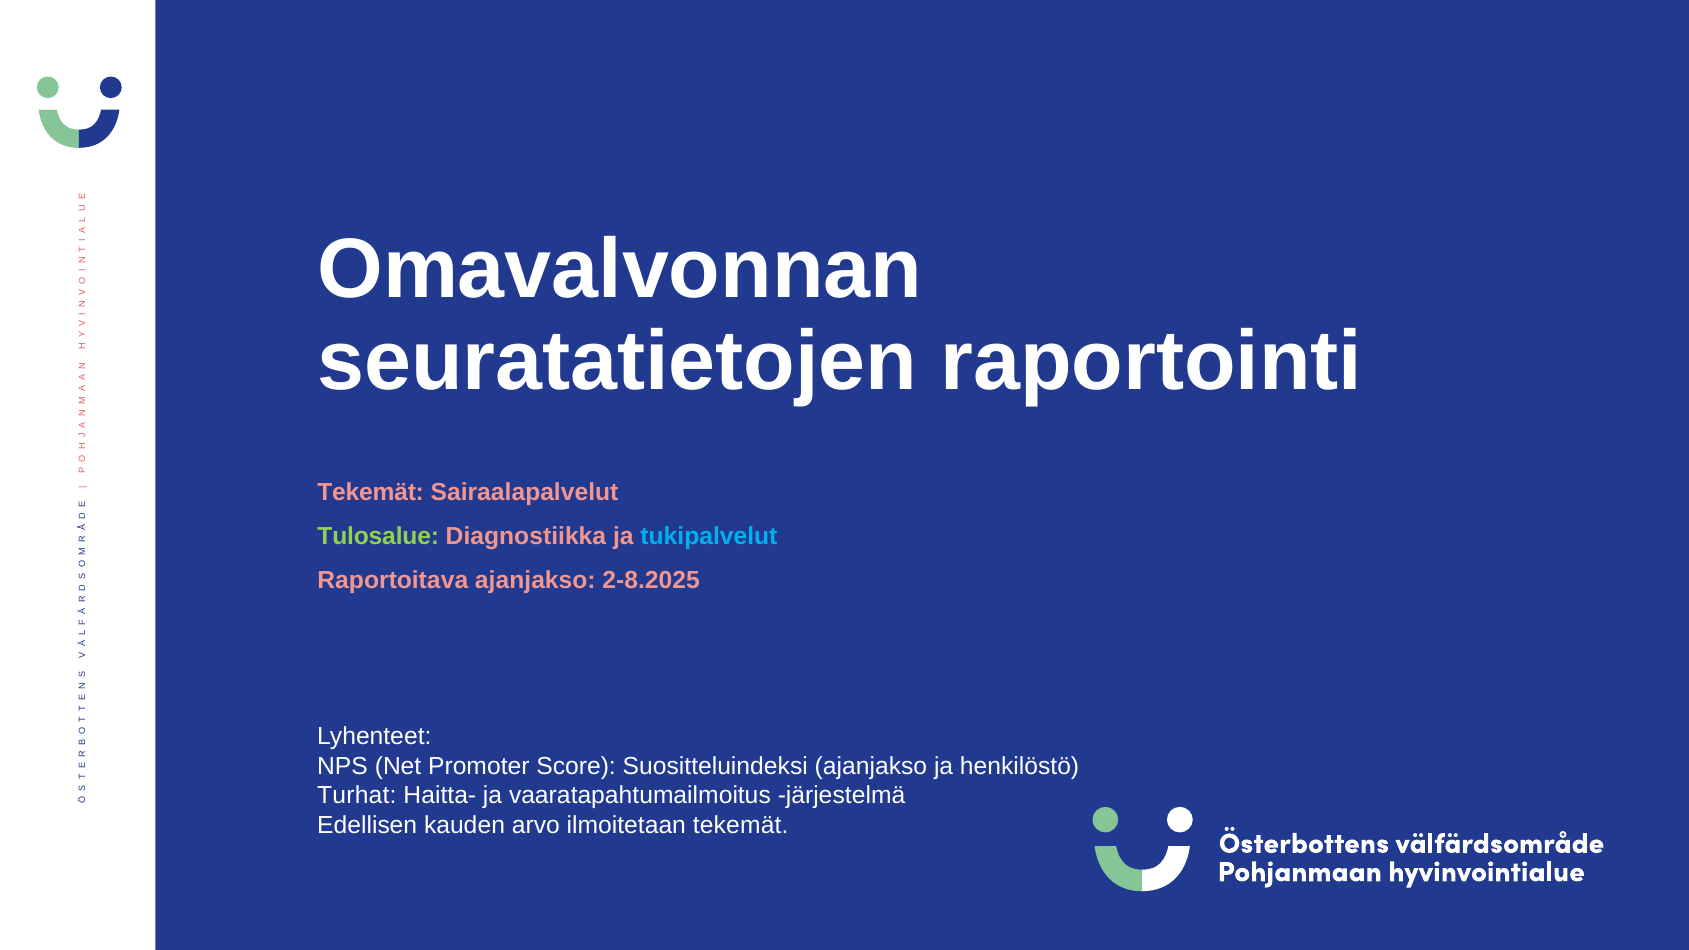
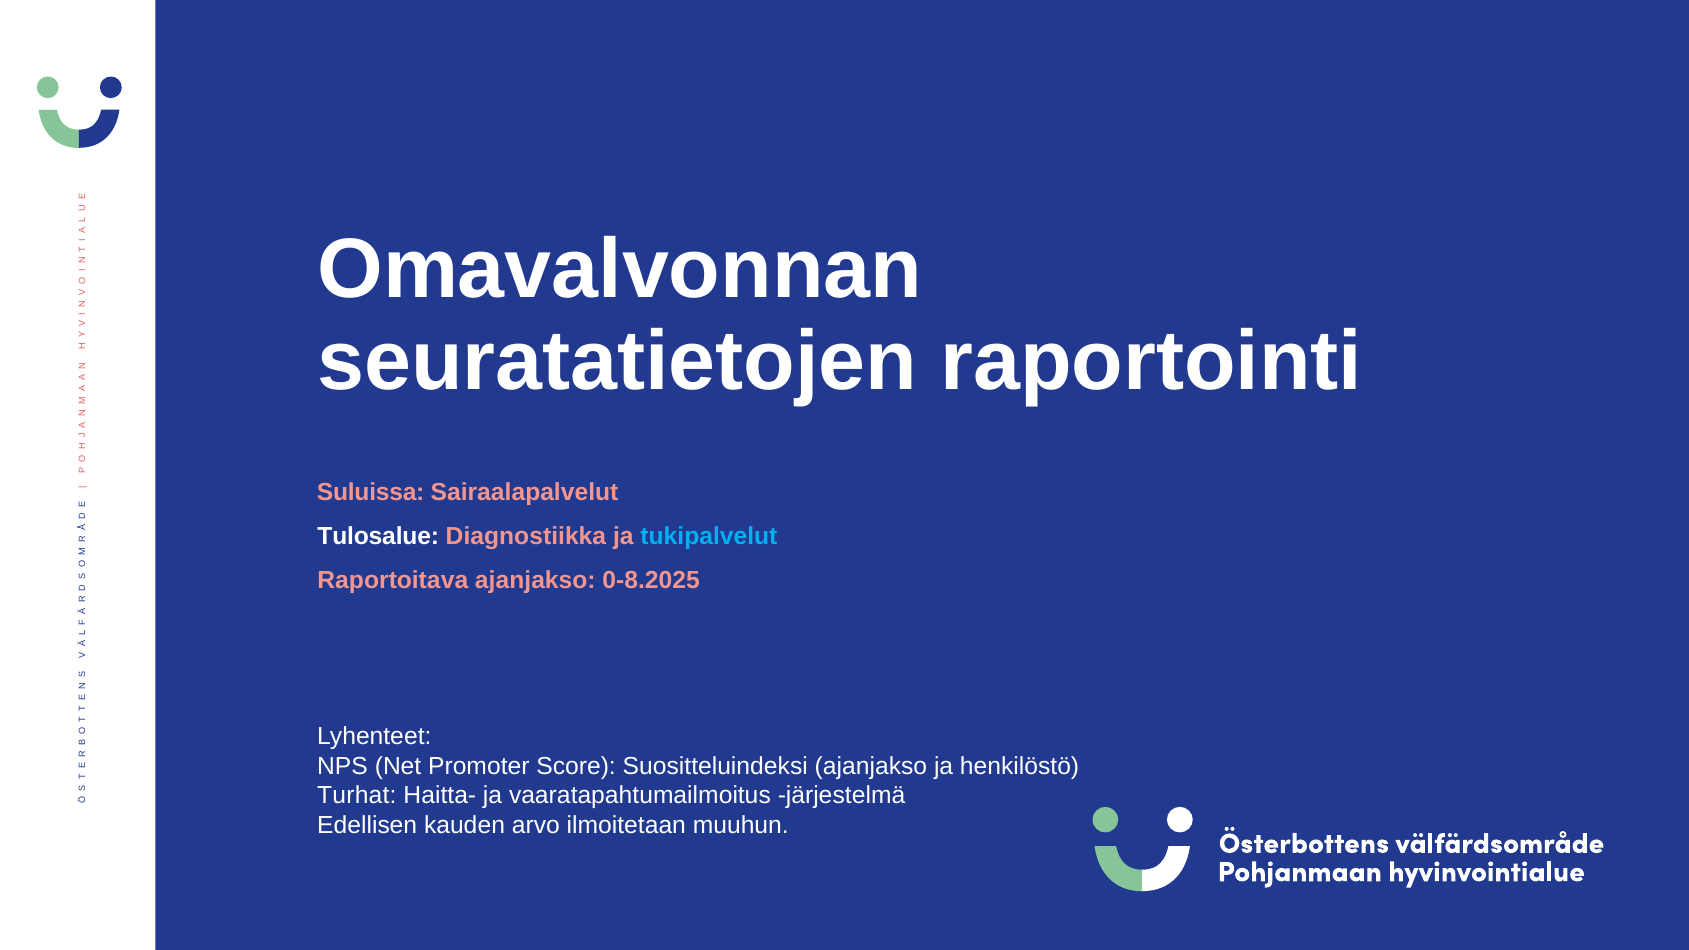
Tekemät at (371, 492): Tekemät -> Suluissa
Tulosalue colour: light green -> white
2-8.2025: 2-8.2025 -> 0-8.2025
ilmoitetaan tekemät: tekemät -> muuhun
